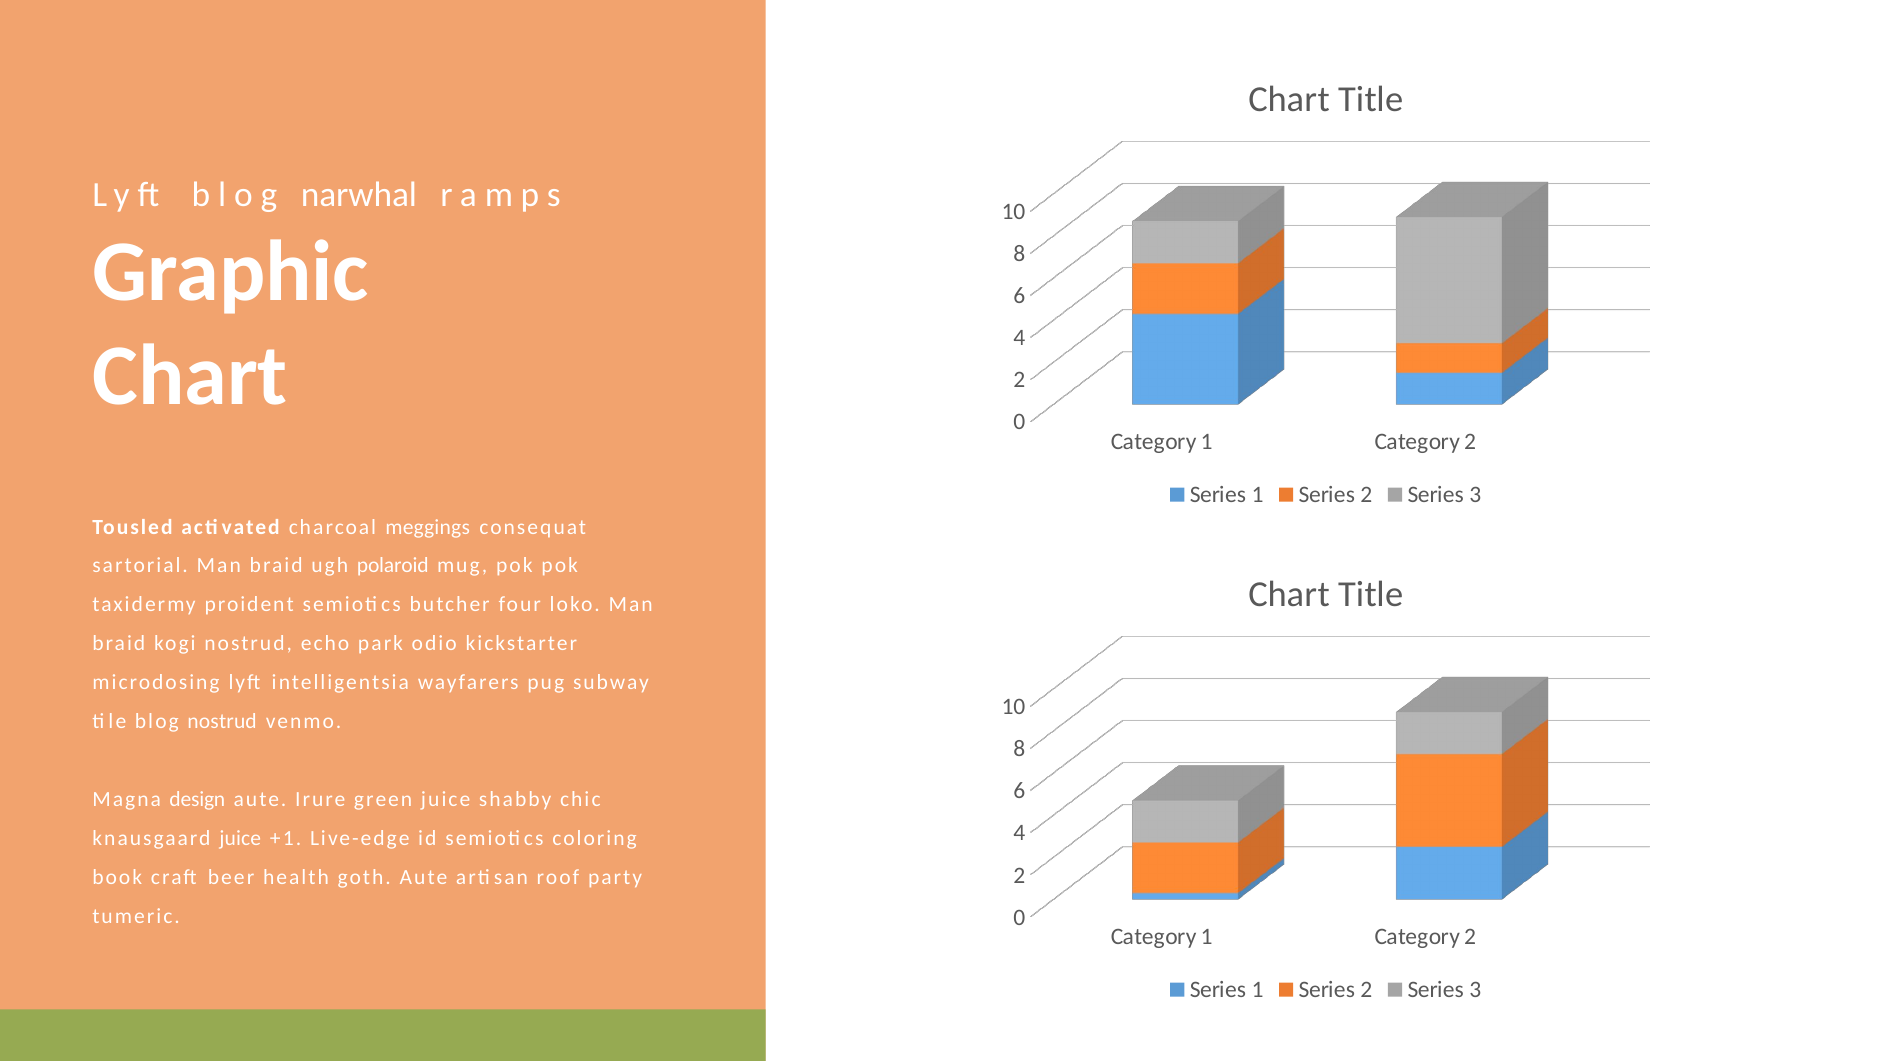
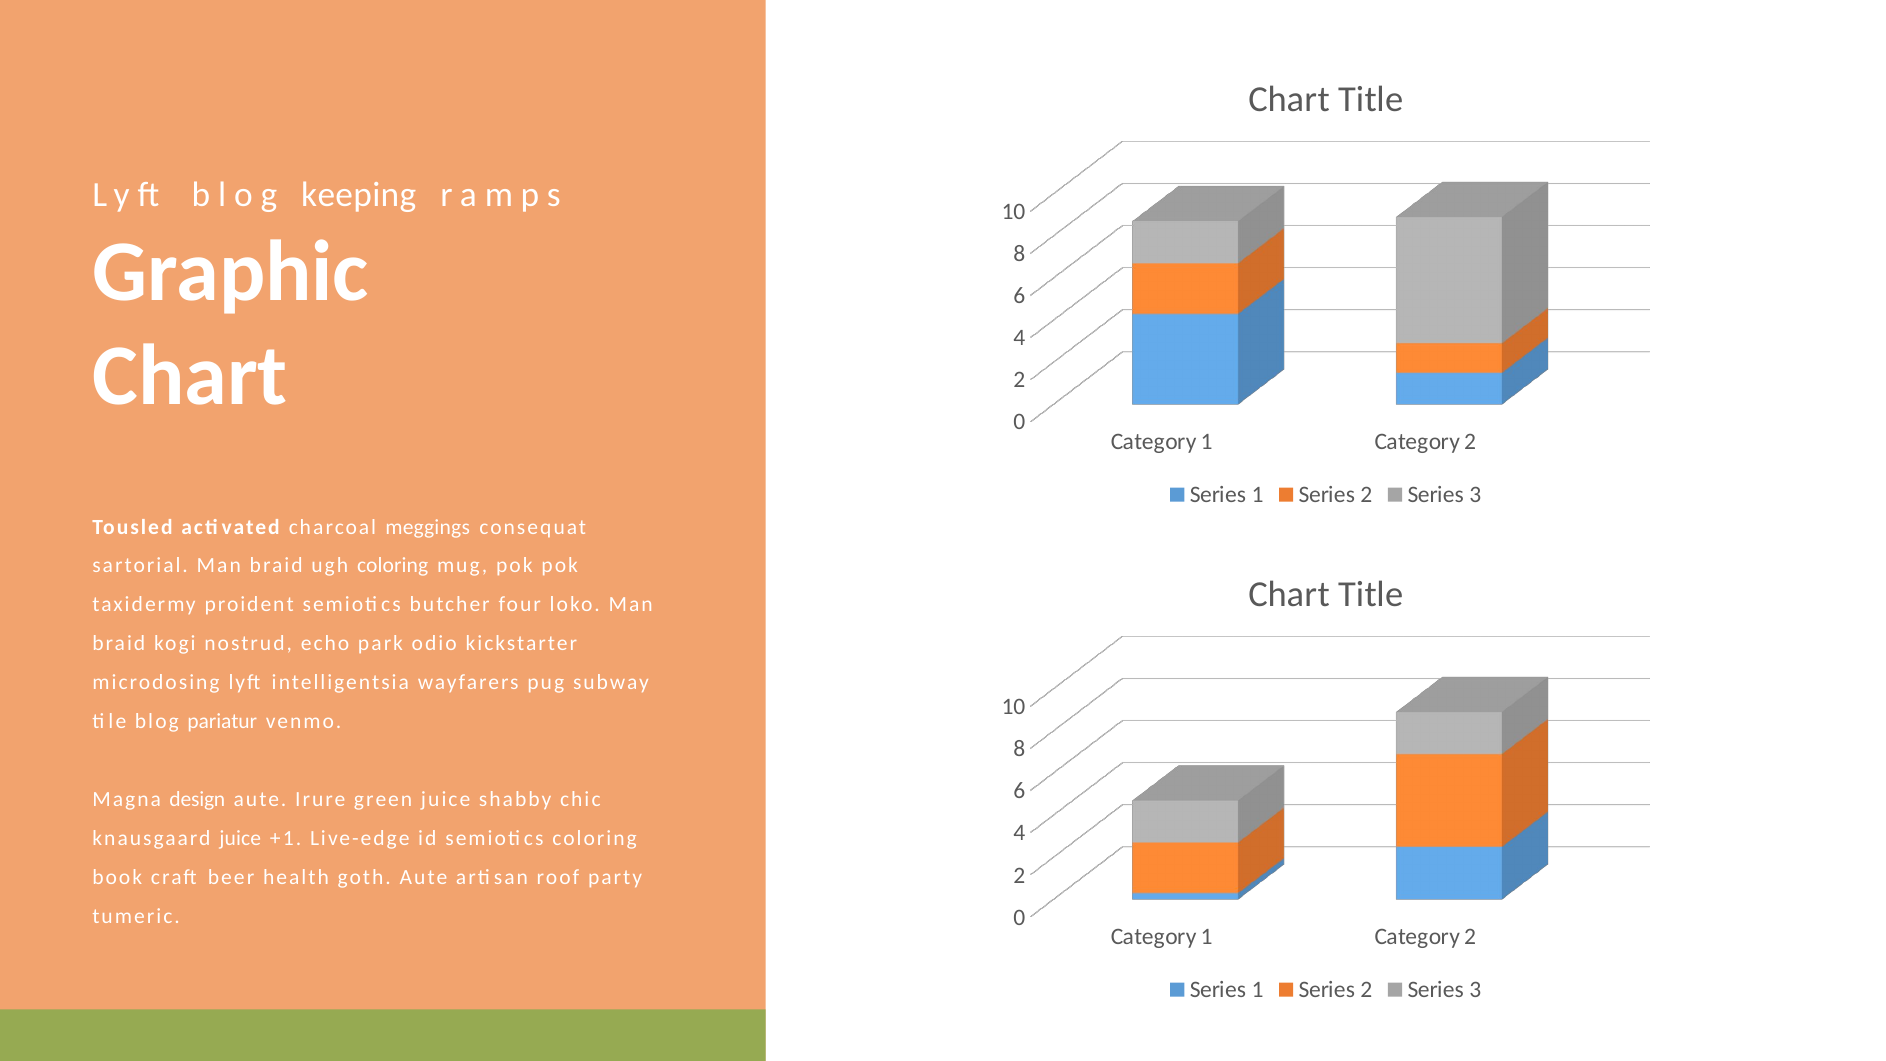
narwhal: narwhal -> keeping
ugh polaroid: polaroid -> coloring
blog nostrud: nostrud -> pariatur
